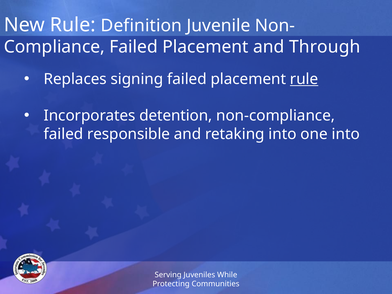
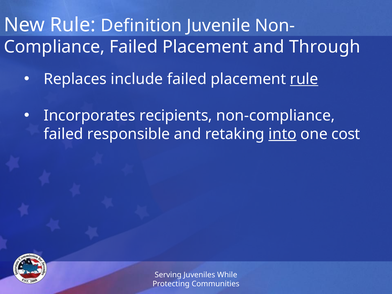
signing: signing -> include
detention: detention -> recipients
into at (282, 134) underline: none -> present
one into: into -> cost
